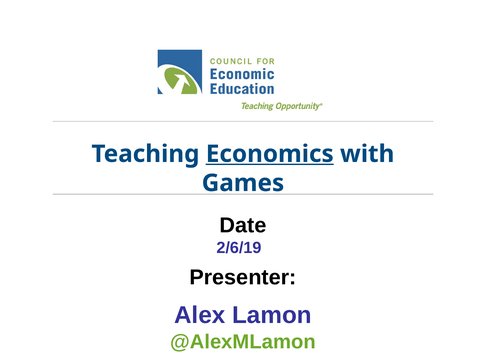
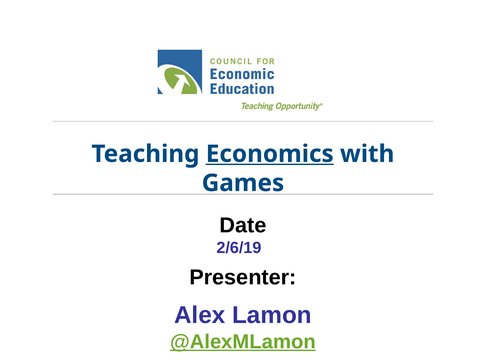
@AlexMLamon underline: none -> present
